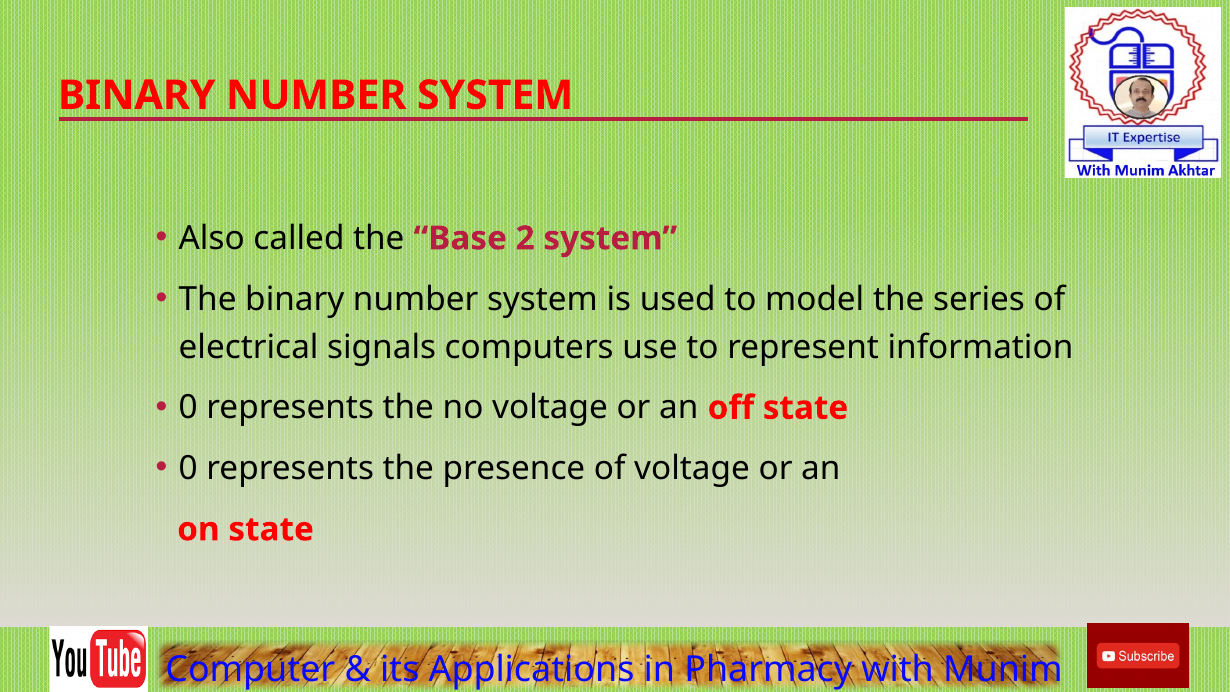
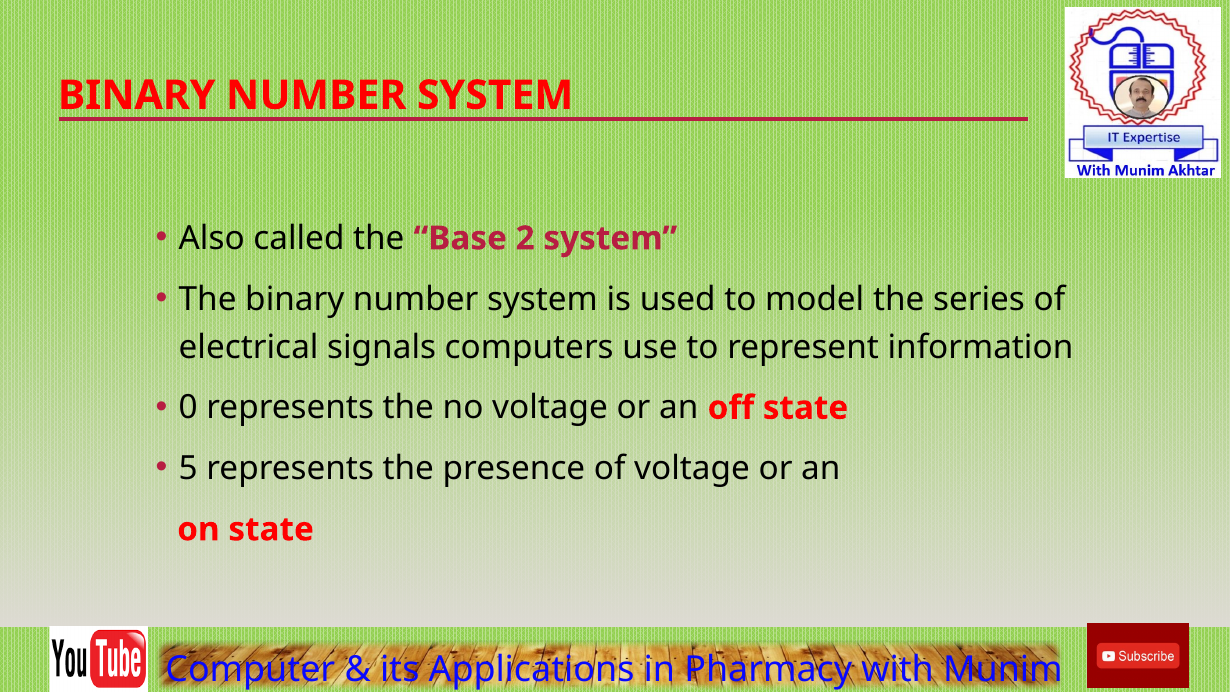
0 at (188, 468): 0 -> 5
